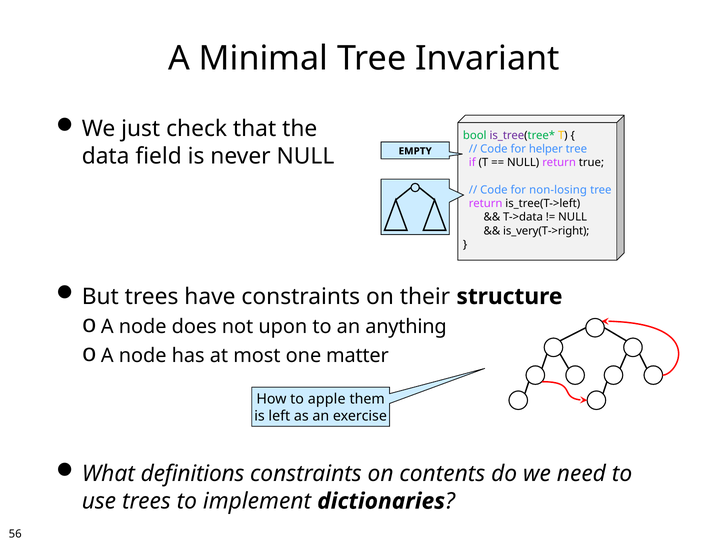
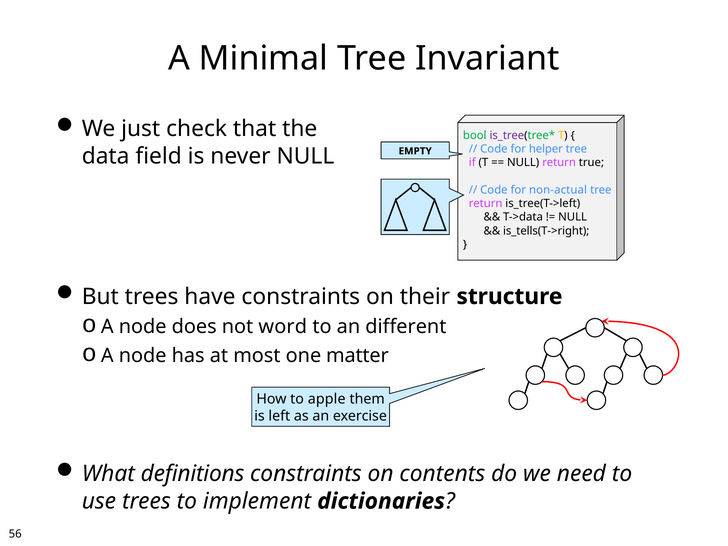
non-losing: non-losing -> non-actual
is_very(T->right: is_very(T->right -> is_tells(T->right
upon: upon -> word
anything: anything -> different
